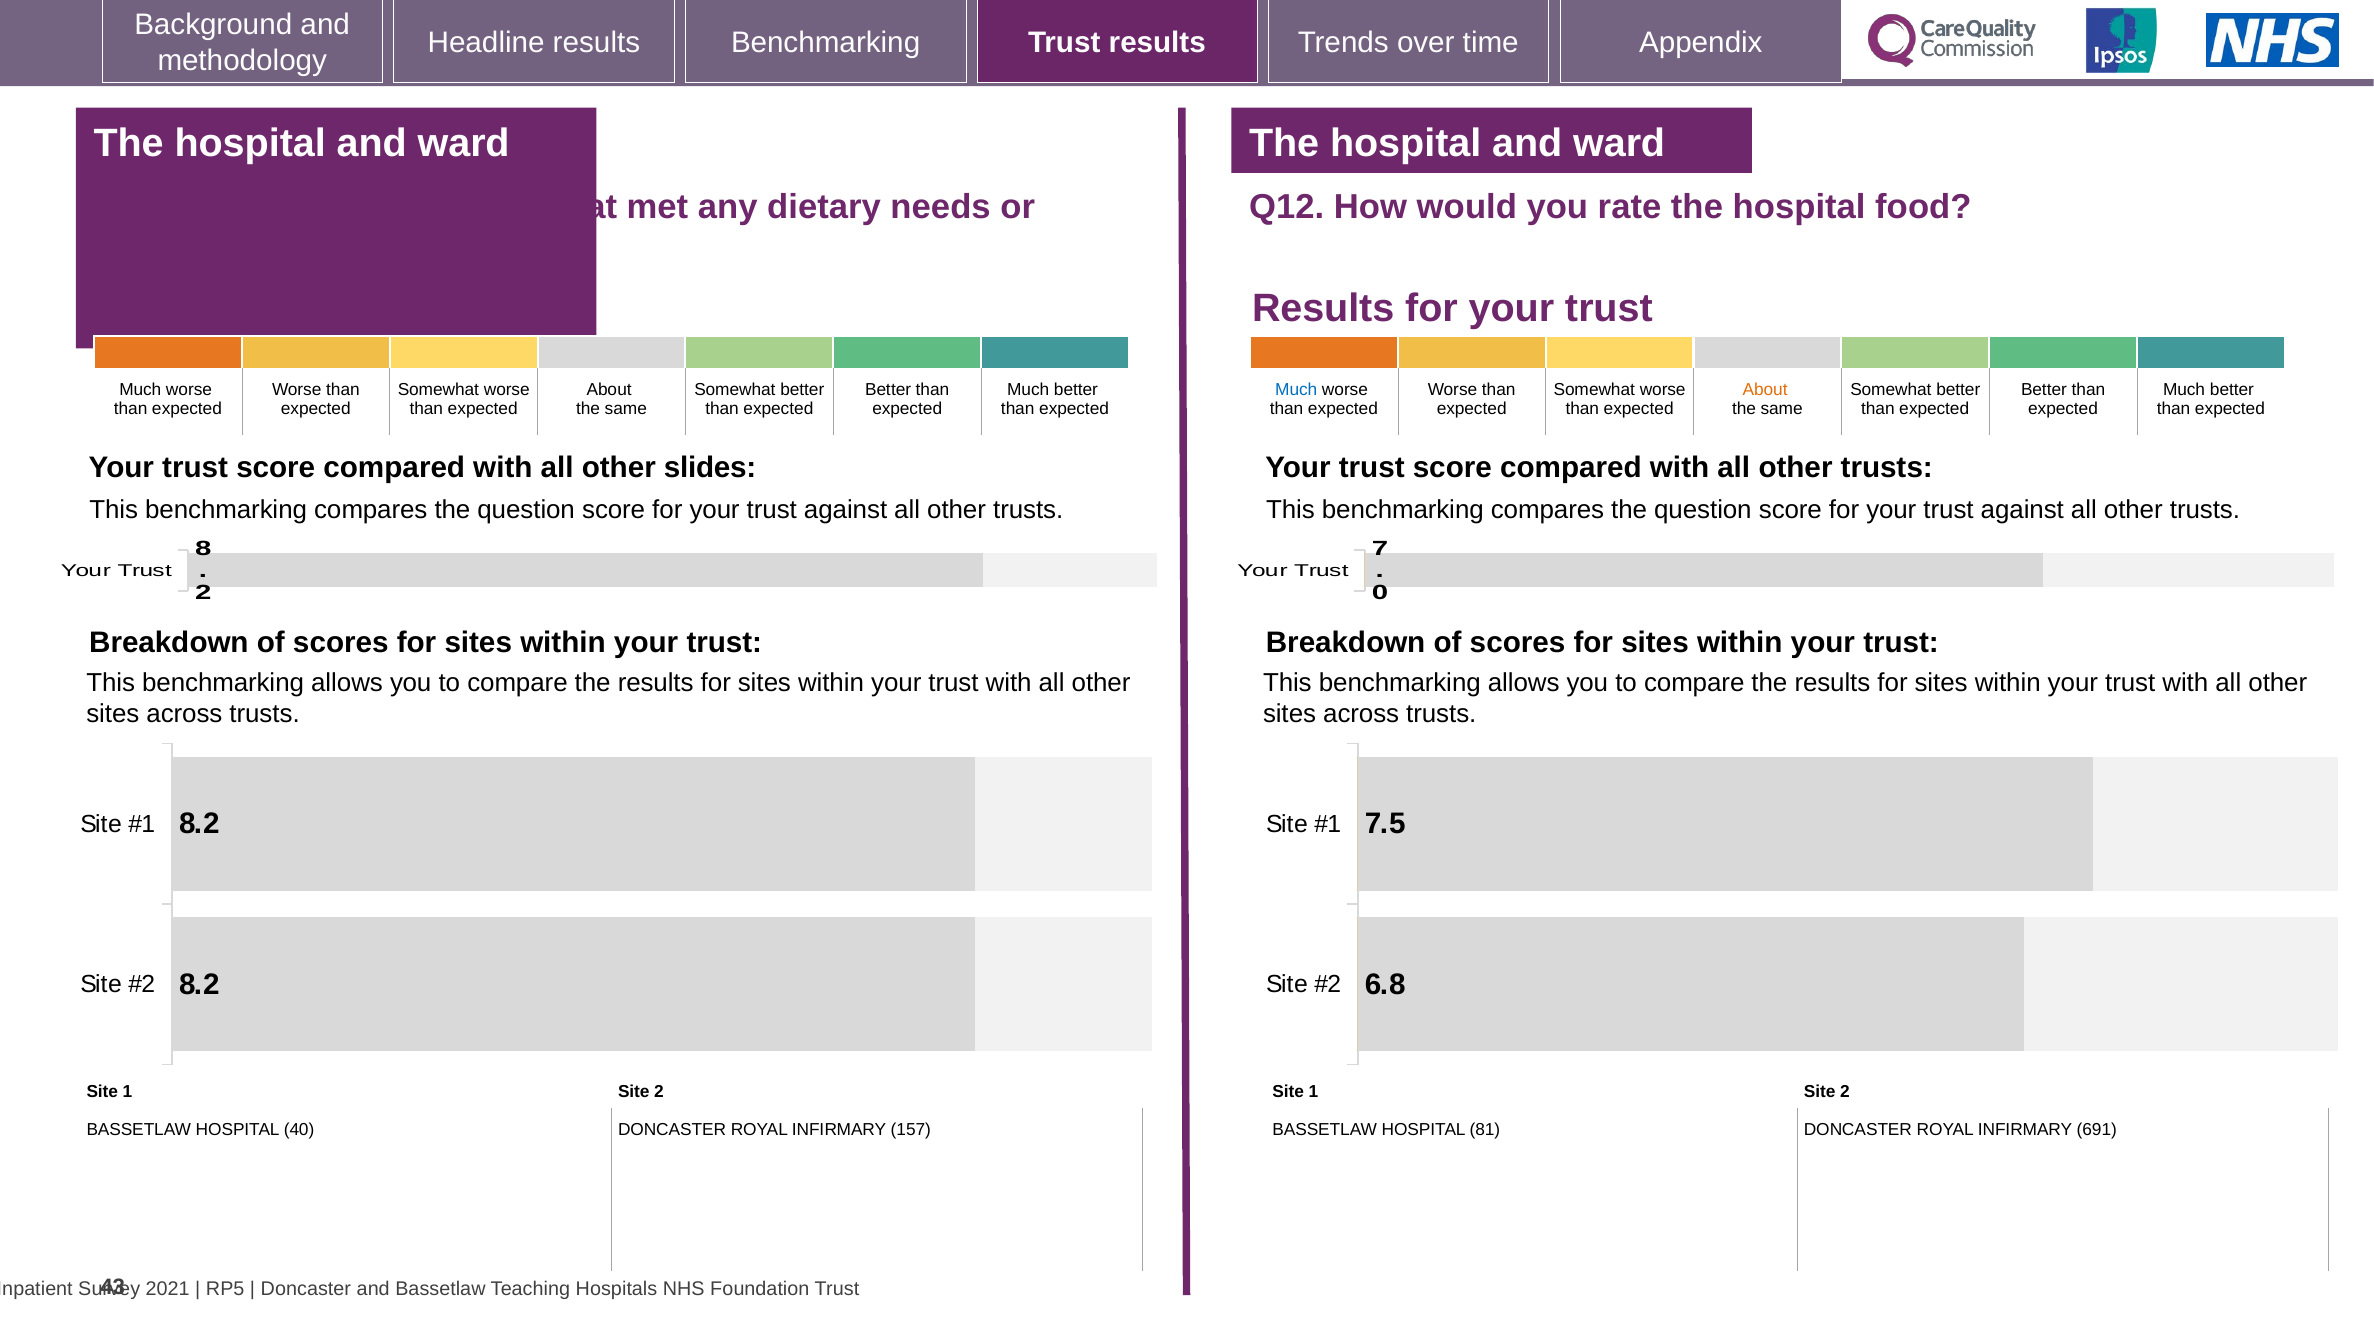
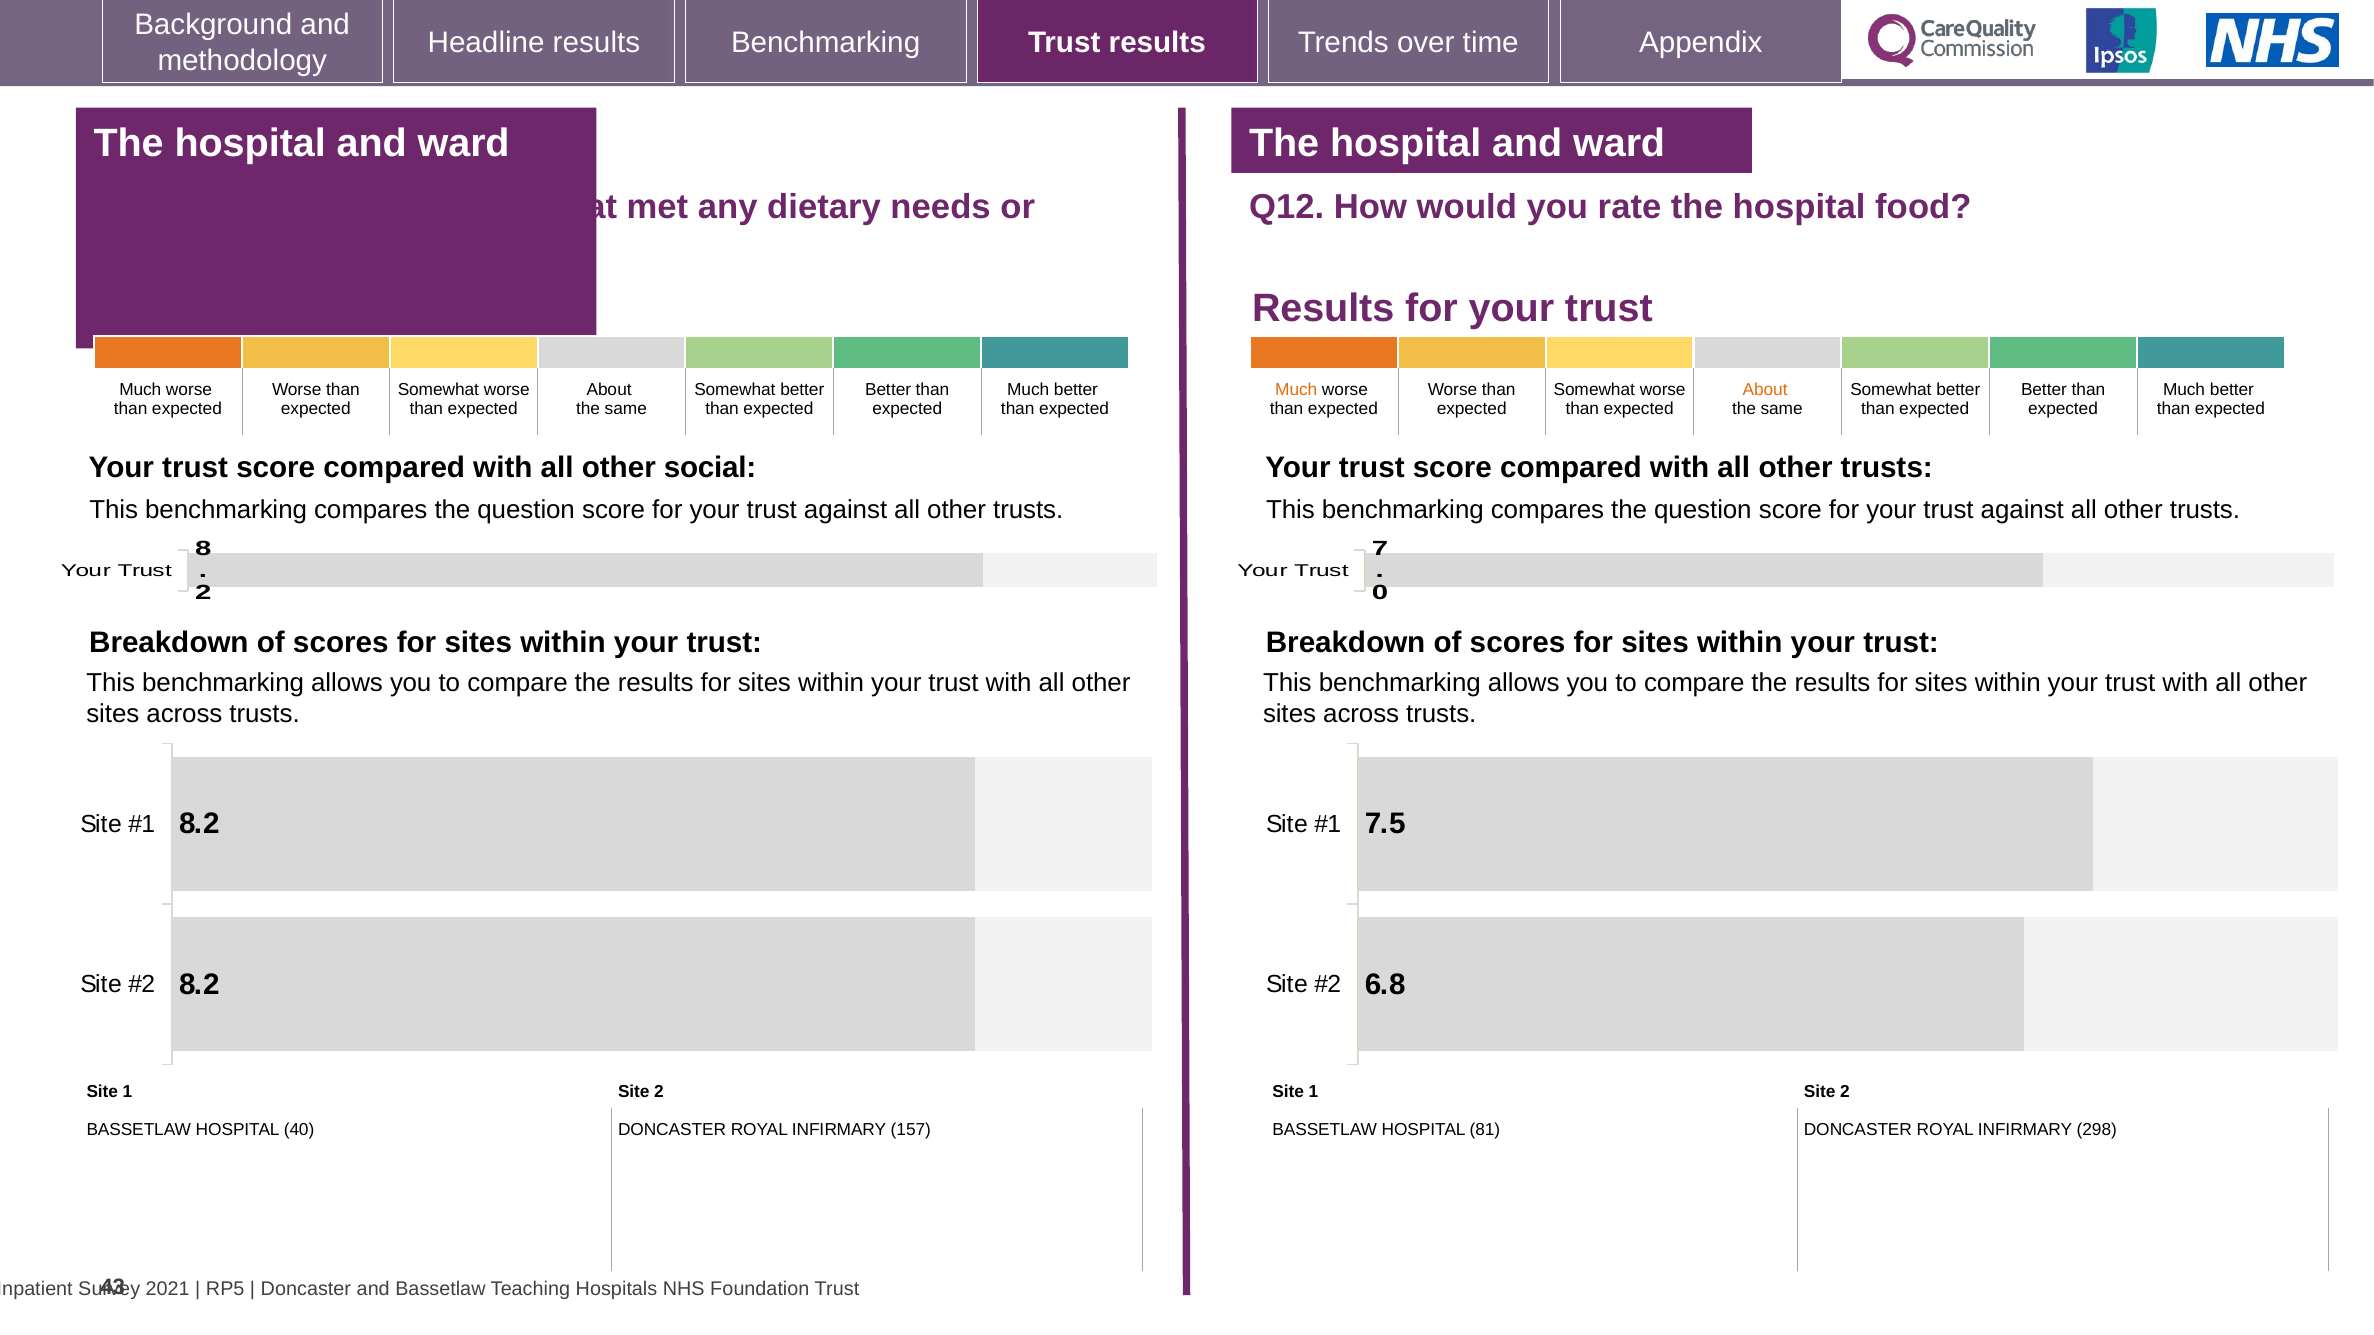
Much at (1296, 390) colour: blue -> orange
slides: slides -> social
691: 691 -> 298
